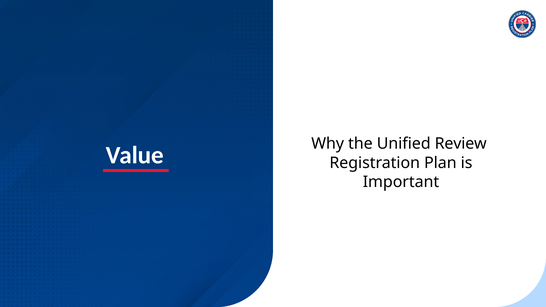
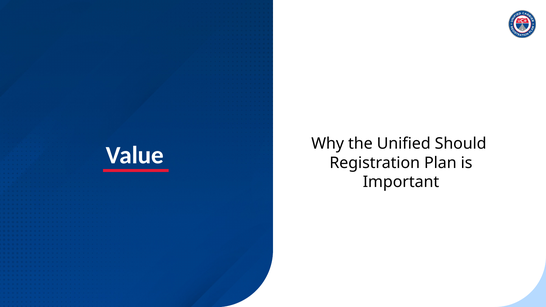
Review: Review -> Should
